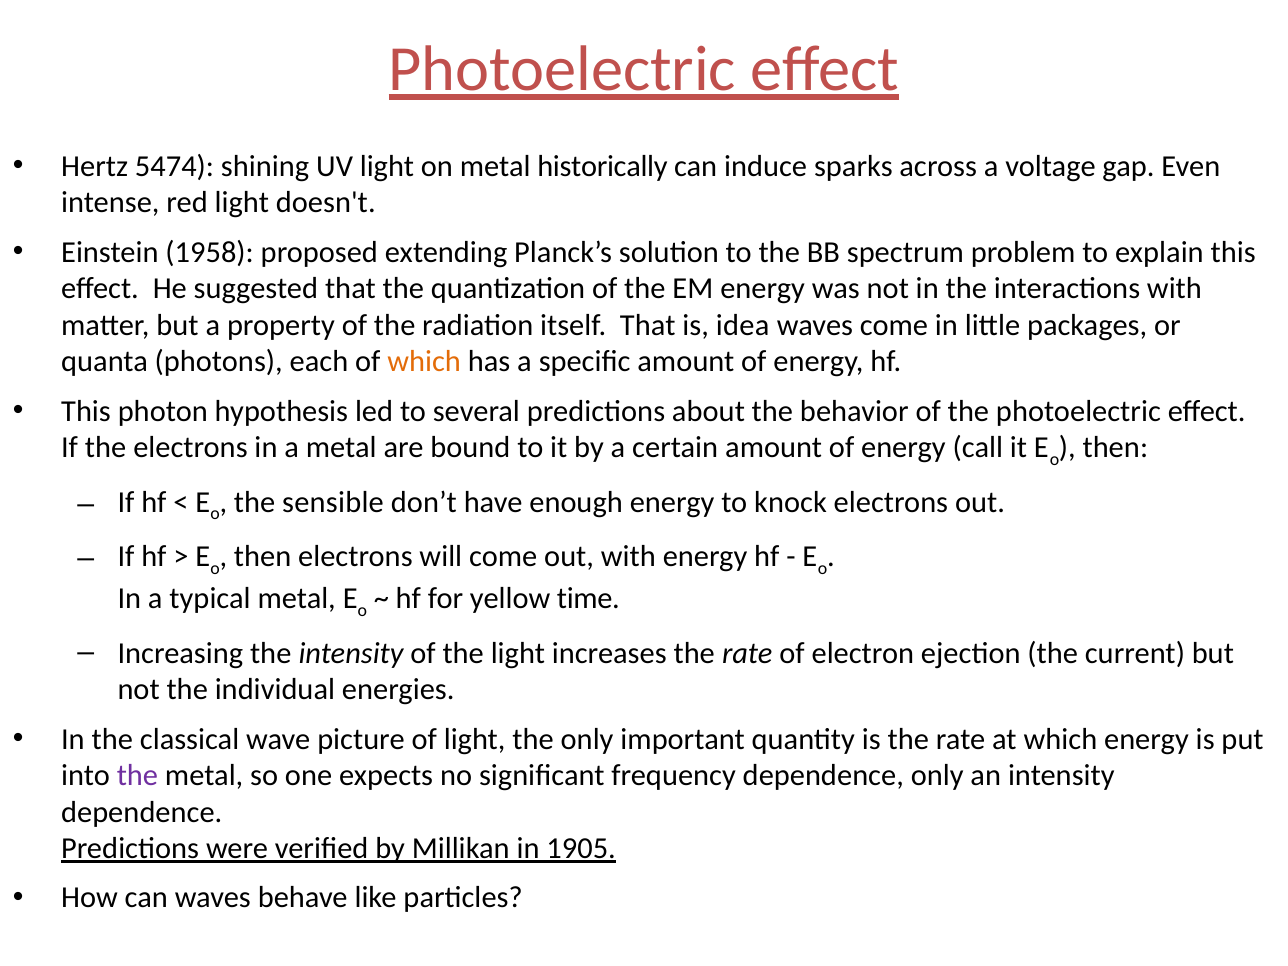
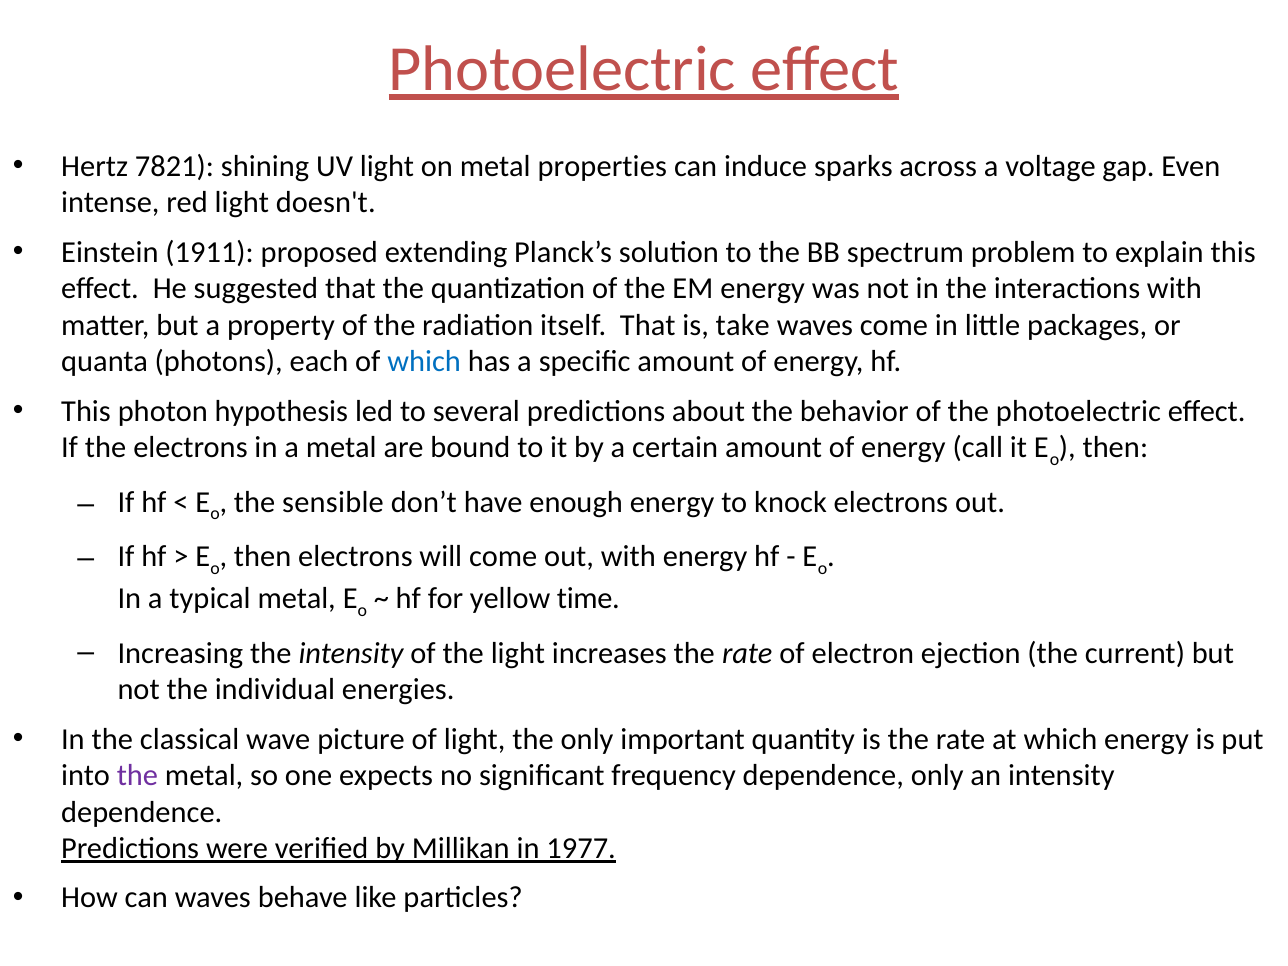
5474: 5474 -> 7821
historically: historically -> properties
1958: 1958 -> 1911
idea: idea -> take
which at (424, 362) colour: orange -> blue
1905: 1905 -> 1977
